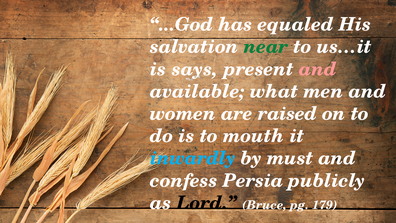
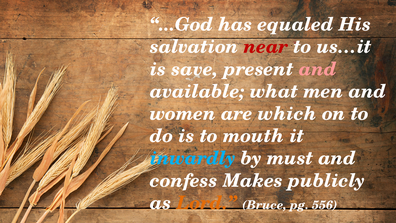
near colour: green -> red
says: says -> save
raised: raised -> which
Persia: Persia -> Makes
Lord colour: black -> orange
179: 179 -> 556
